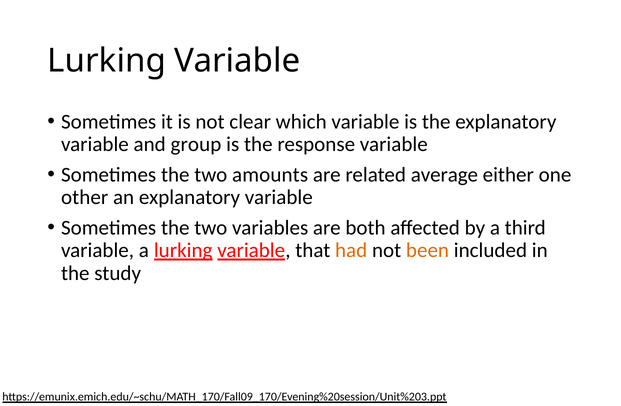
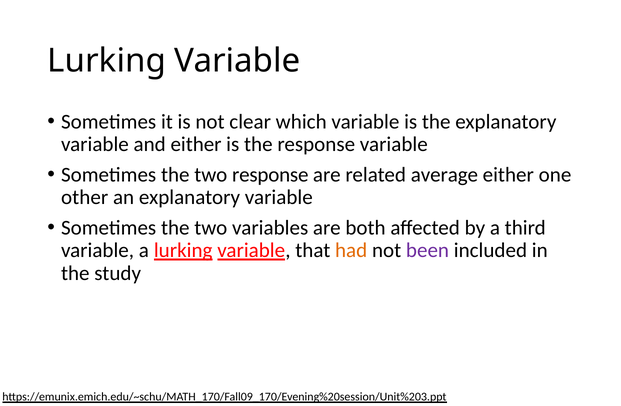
and group: group -> either
two amounts: amounts -> response
been colour: orange -> purple
